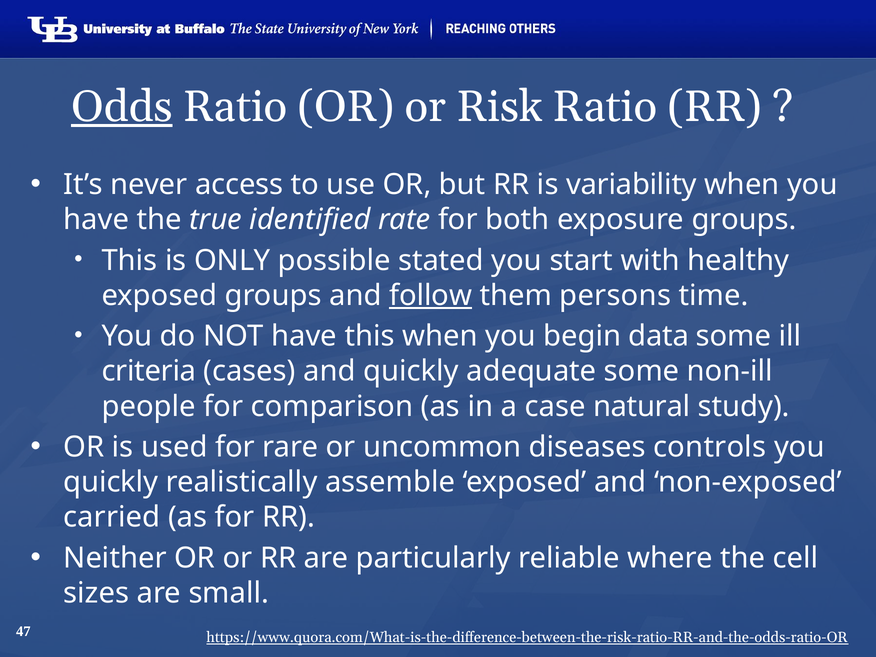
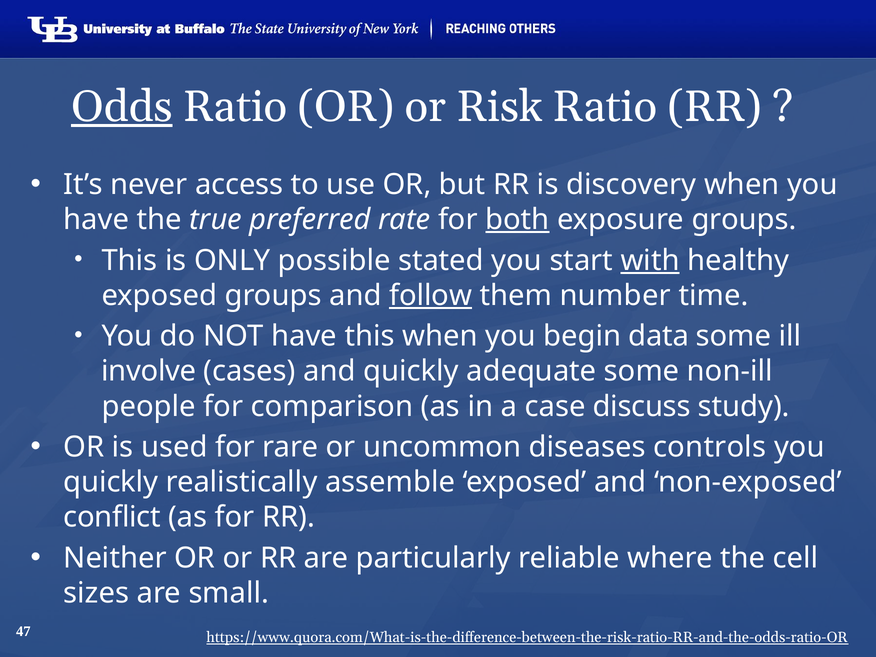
variability: variability -> discovery
identified: identified -> preferred
both underline: none -> present
with underline: none -> present
persons: persons -> number
criteria: criteria -> involve
natural: natural -> discuss
carried: carried -> conflict
